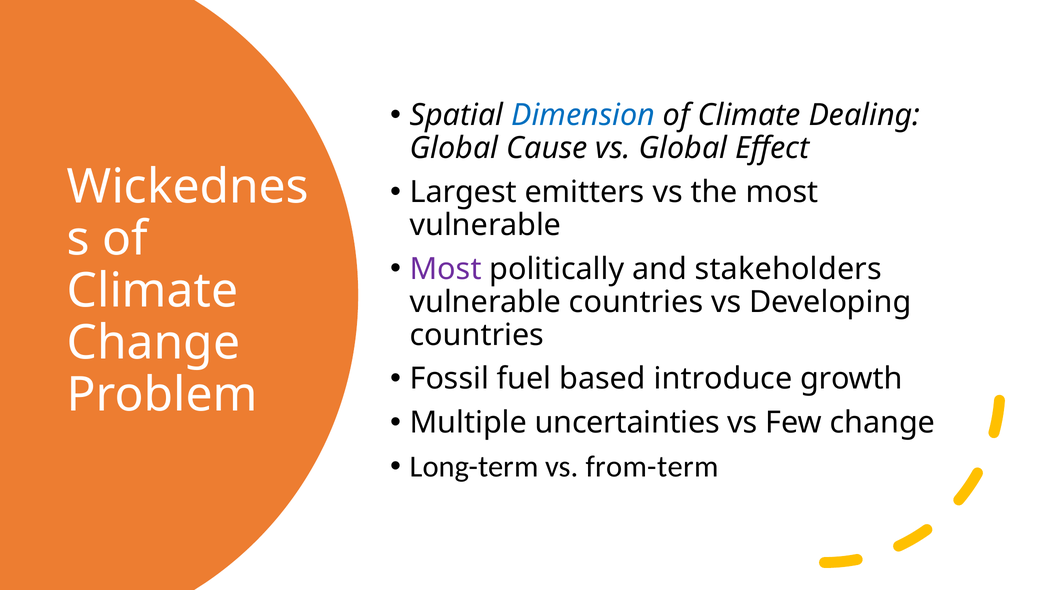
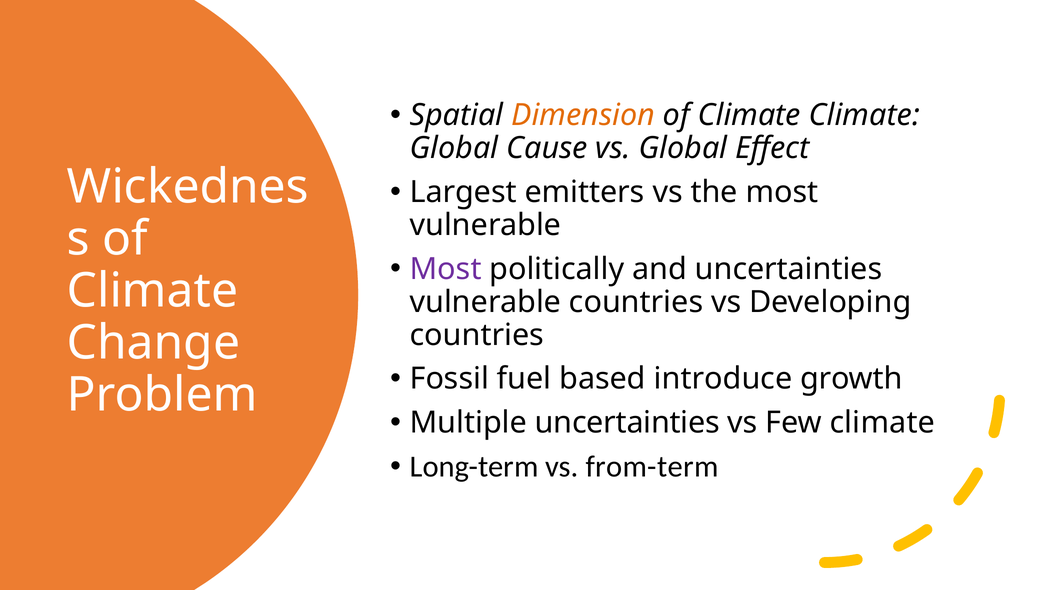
Dimension colour: blue -> orange
Climate Dealing: Dealing -> Climate
and stakeholders: stakeholders -> uncertainties
Few change: change -> climate
